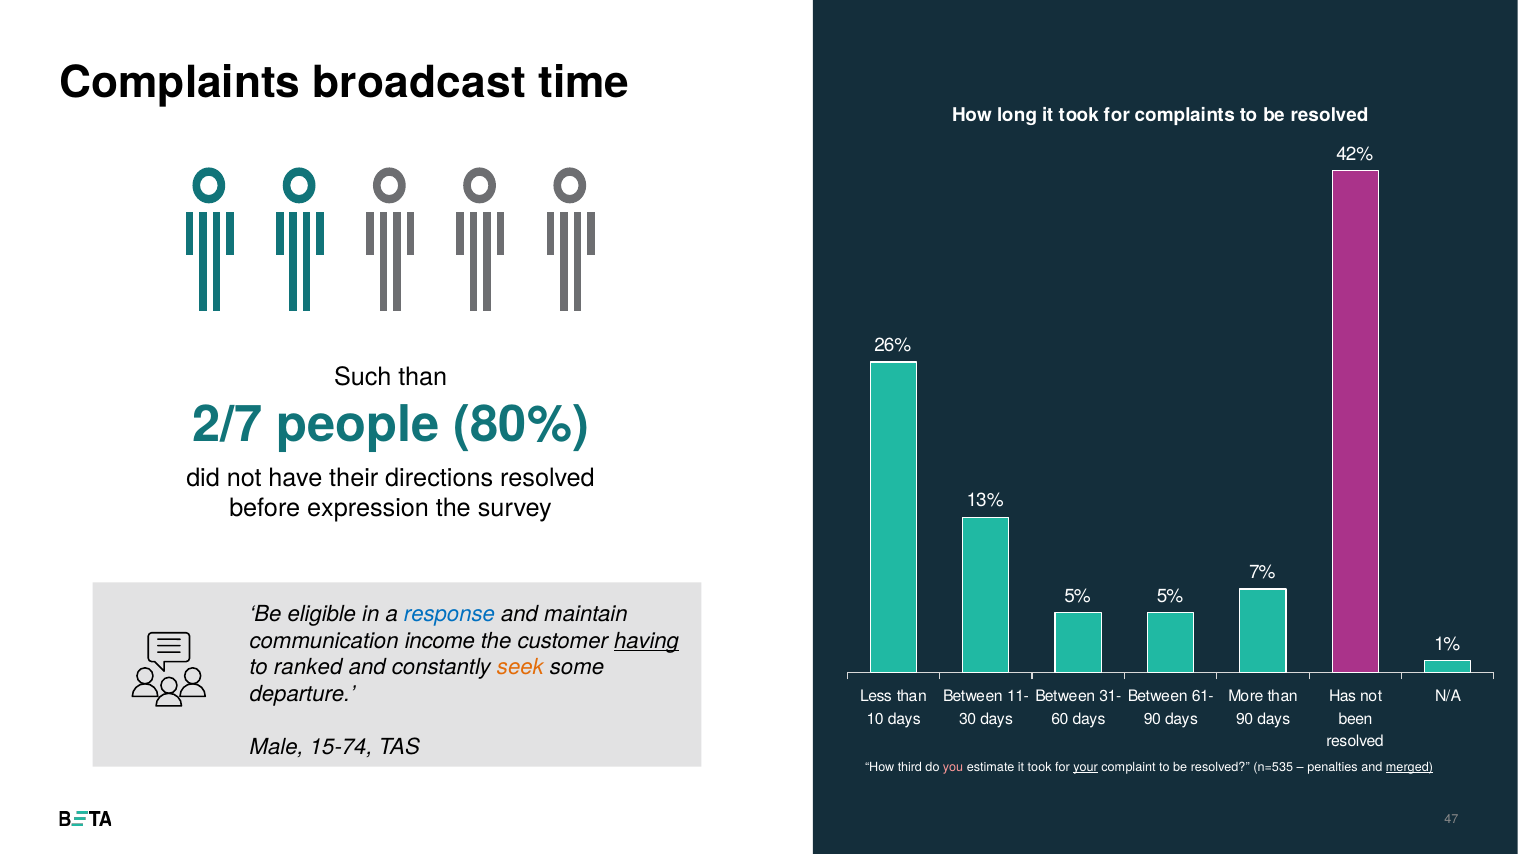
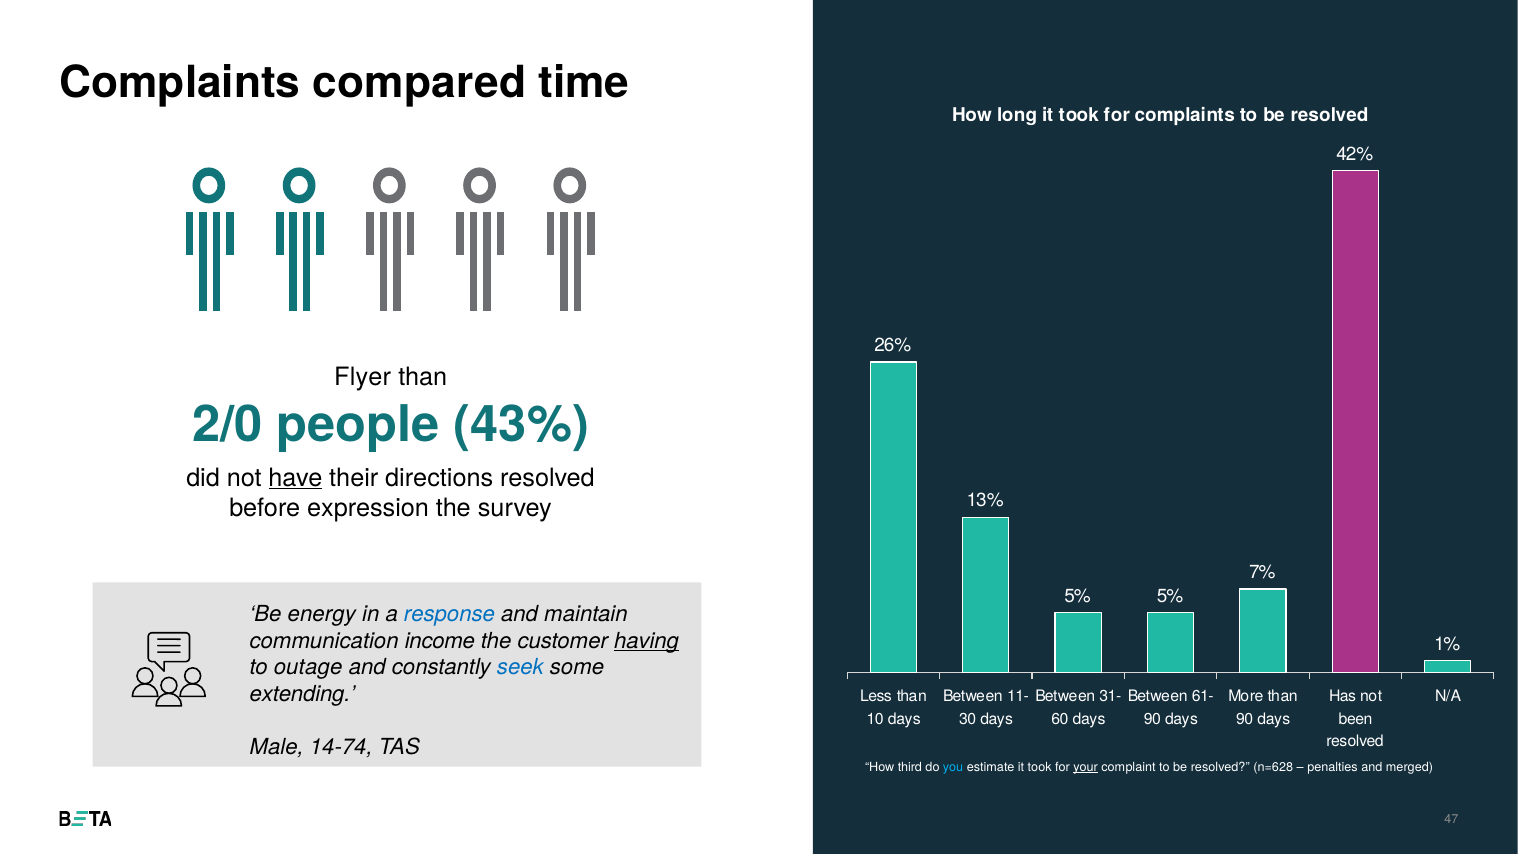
broadcast: broadcast -> compared
Such: Such -> Flyer
2/7: 2/7 -> 2/0
80%: 80% -> 43%
have underline: none -> present
eligible: eligible -> energy
ranked: ranked -> outage
seek colour: orange -> blue
departure: departure -> extending
15-74: 15-74 -> 14-74
you colour: pink -> light blue
n=535: n=535 -> n=628
merged underline: present -> none
